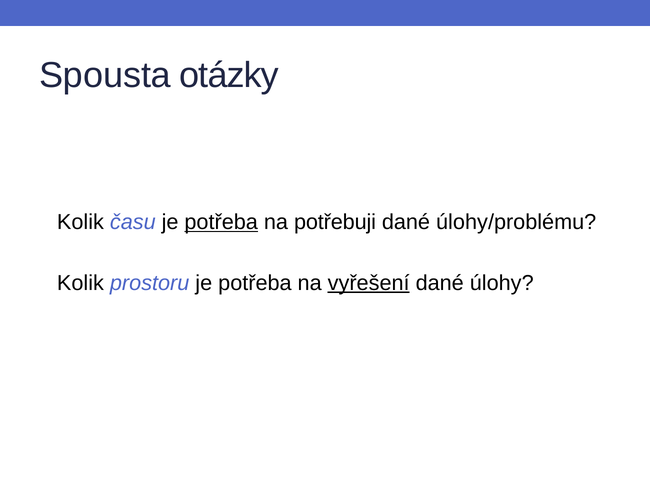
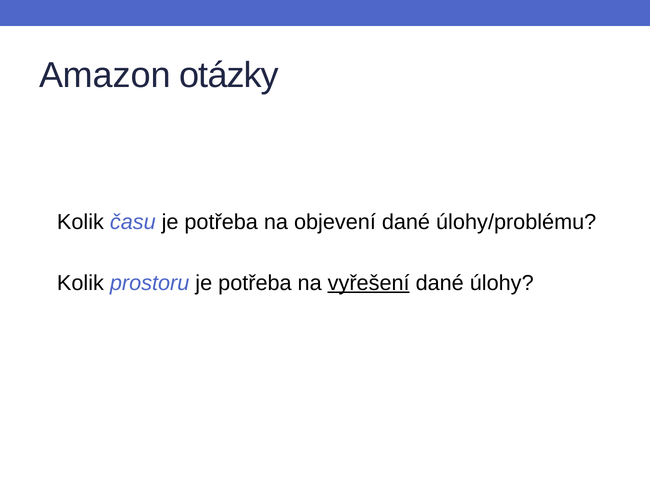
Spousta: Spousta -> Amazon
potřeba at (221, 222) underline: present -> none
potřebuji: potřebuji -> objevení
